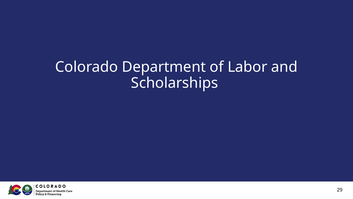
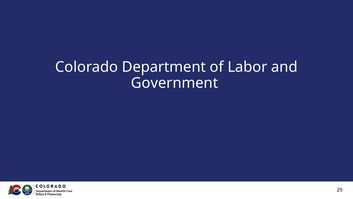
Scholarships: Scholarships -> Government
